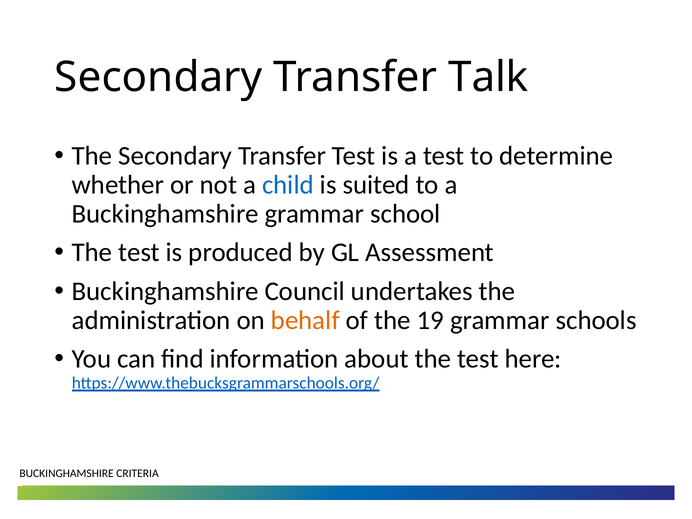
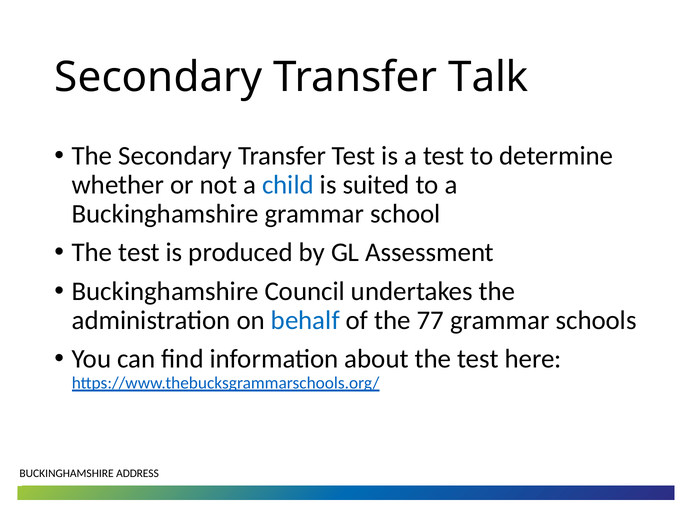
behalf colour: orange -> blue
19: 19 -> 77
CRITERIA: CRITERIA -> ADDRESS
